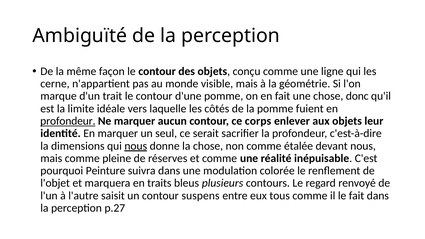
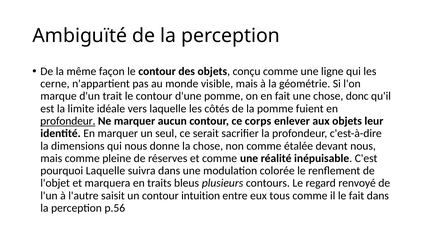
nous at (136, 146) underline: present -> none
pourquoi Peinture: Peinture -> Laquelle
suspens: suspens -> intuition
p.27: p.27 -> p.56
